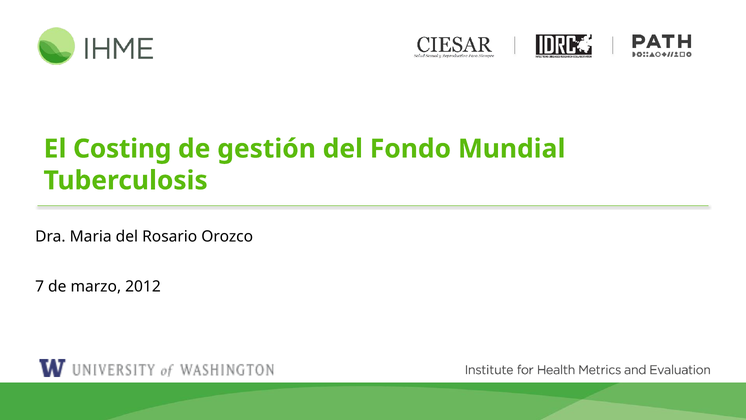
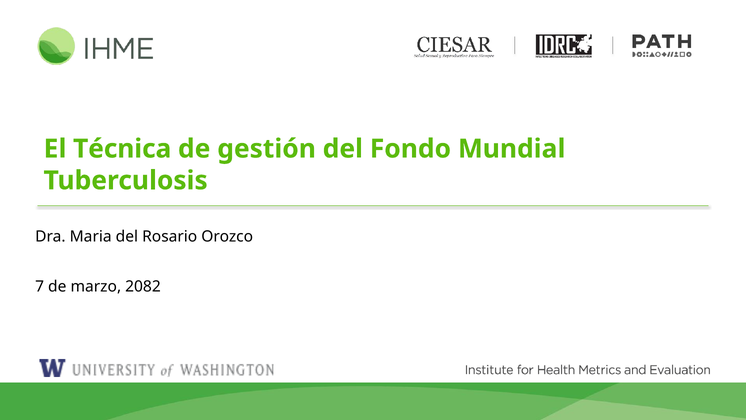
Costing: Costing -> Técnica
2012: 2012 -> 2082
